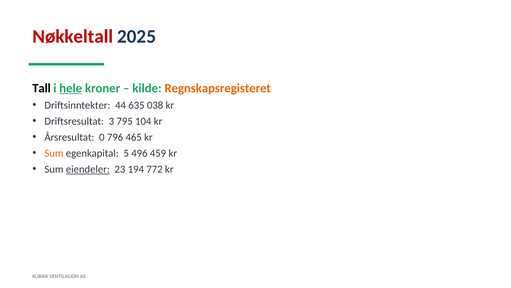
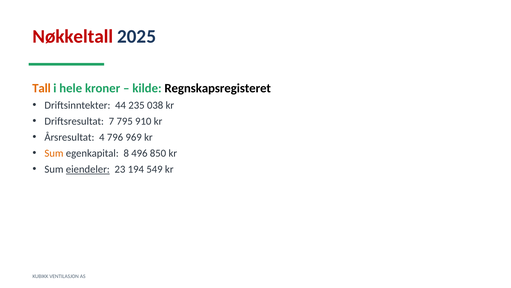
Tall colour: black -> orange
hele underline: present -> none
Regnskapsregisteret colour: orange -> black
635: 635 -> 235
3: 3 -> 7
104: 104 -> 910
0: 0 -> 4
465: 465 -> 969
5: 5 -> 8
459: 459 -> 850
772: 772 -> 549
